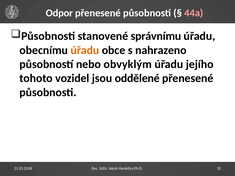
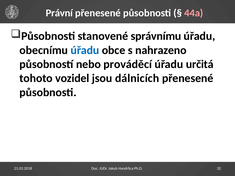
Odpor: Odpor -> Právní
úřadu at (85, 50) colour: orange -> blue
obvyklým: obvyklým -> prováděcí
jejího: jejího -> určitá
oddělené: oddělené -> dálnicích
